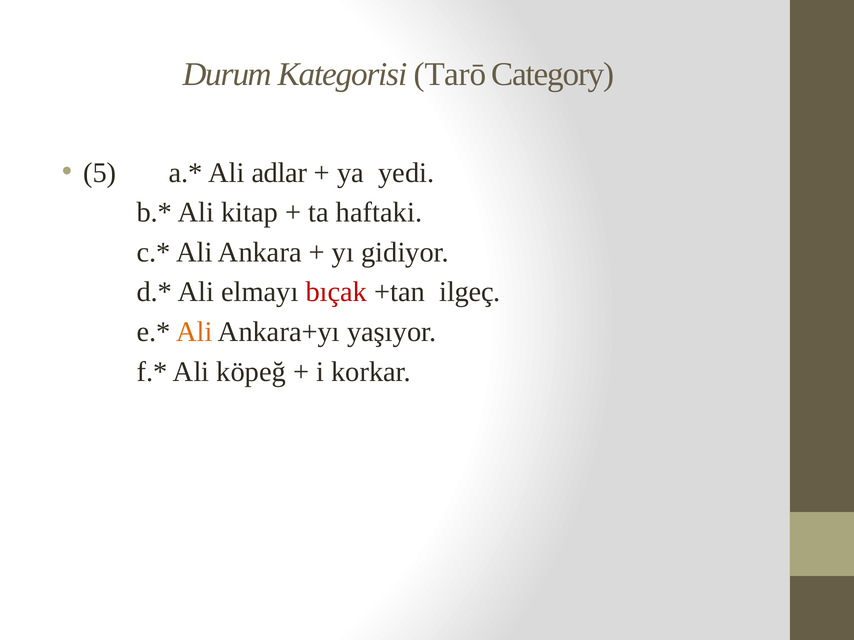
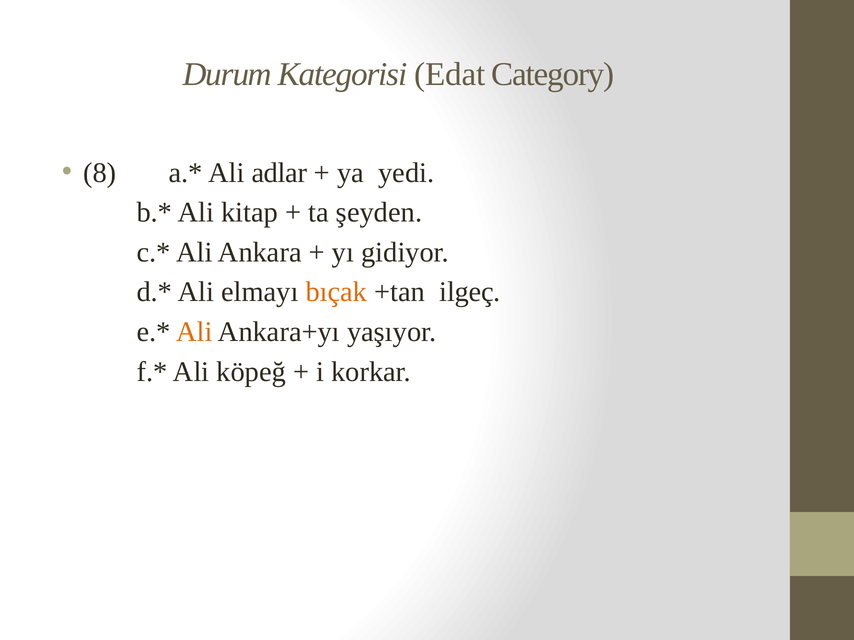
Tarō: Tarō -> Edat
5: 5 -> 8
haftaki: haftaki -> şeyden
bıçak colour: red -> orange
